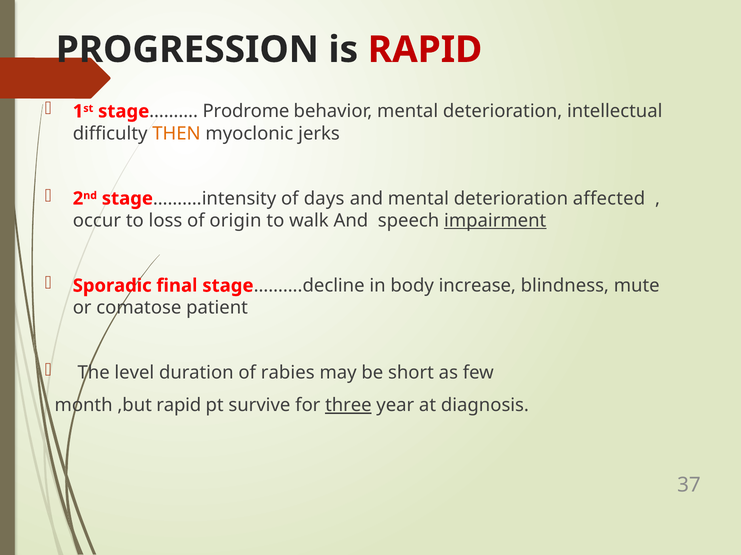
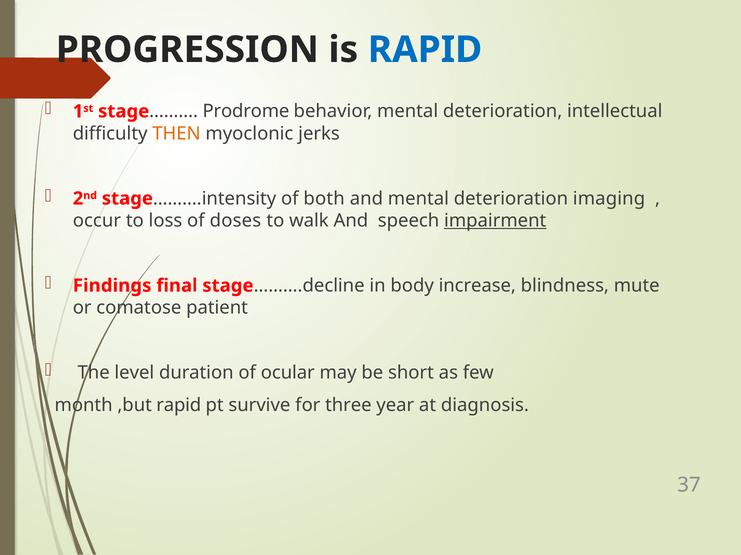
RAPID at (425, 50) colour: red -> blue
days: days -> both
affected: affected -> imaging
origin: origin -> doses
Sporadic: Sporadic -> Findings
rabies: rabies -> ocular
three underline: present -> none
